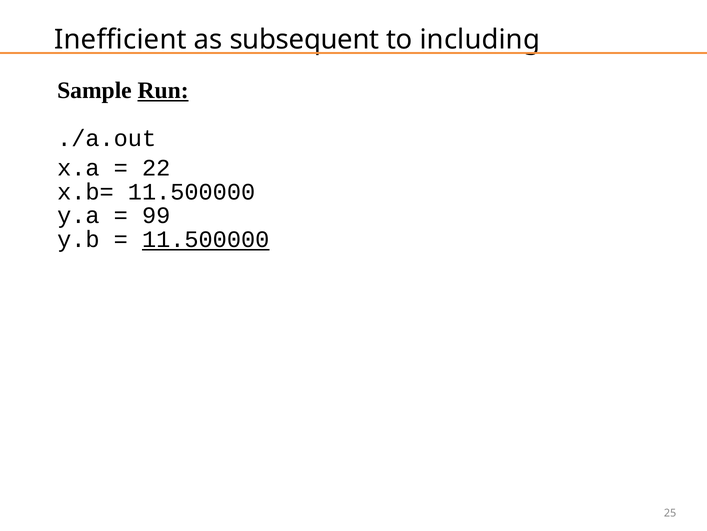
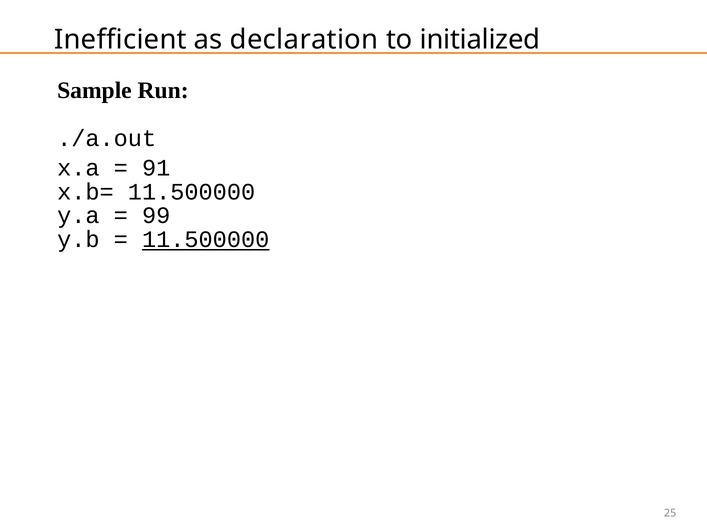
subsequent: subsequent -> declaration
including: including -> initialized
Run underline: present -> none
22: 22 -> 91
